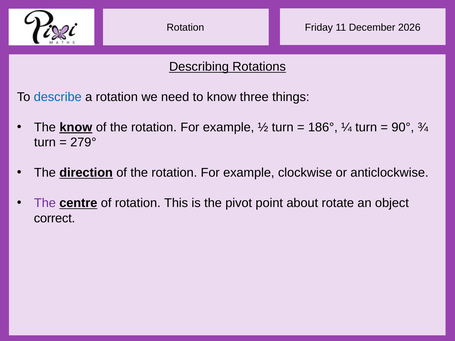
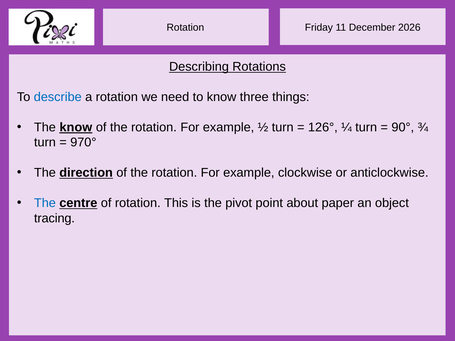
186°: 186° -> 126°
279°: 279° -> 970°
The at (45, 203) colour: purple -> blue
rotate: rotate -> paper
correct: correct -> tracing
